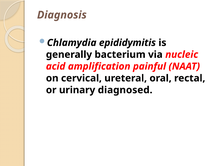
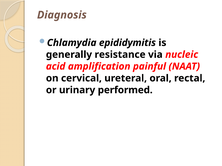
bacterium: bacterium -> resistance
diagnosed: diagnosed -> performed
